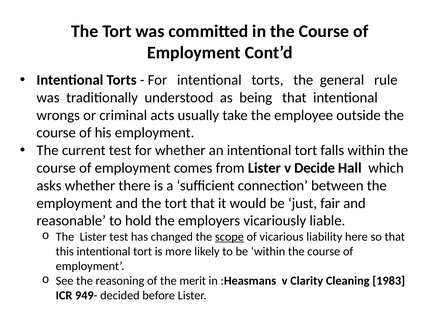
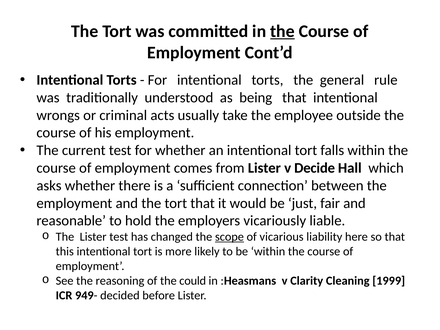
the at (282, 31) underline: none -> present
merit: merit -> could
1983: 1983 -> 1999
